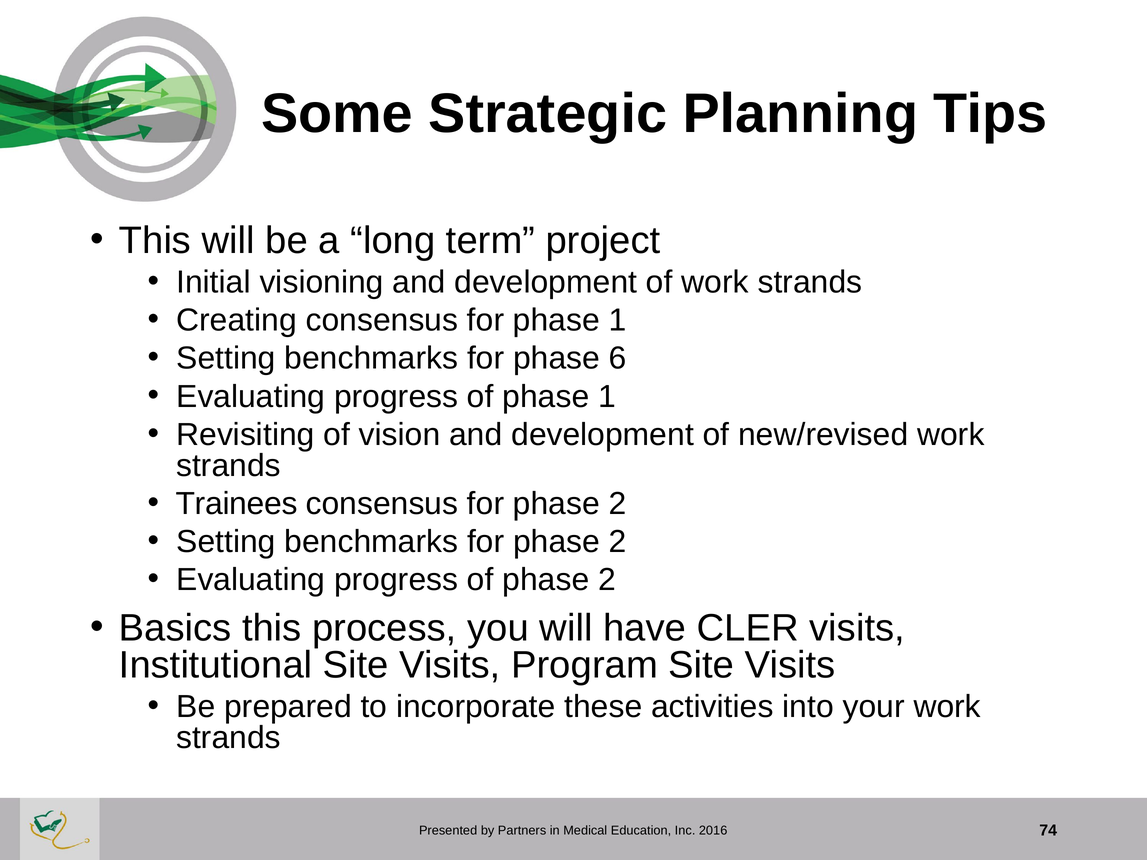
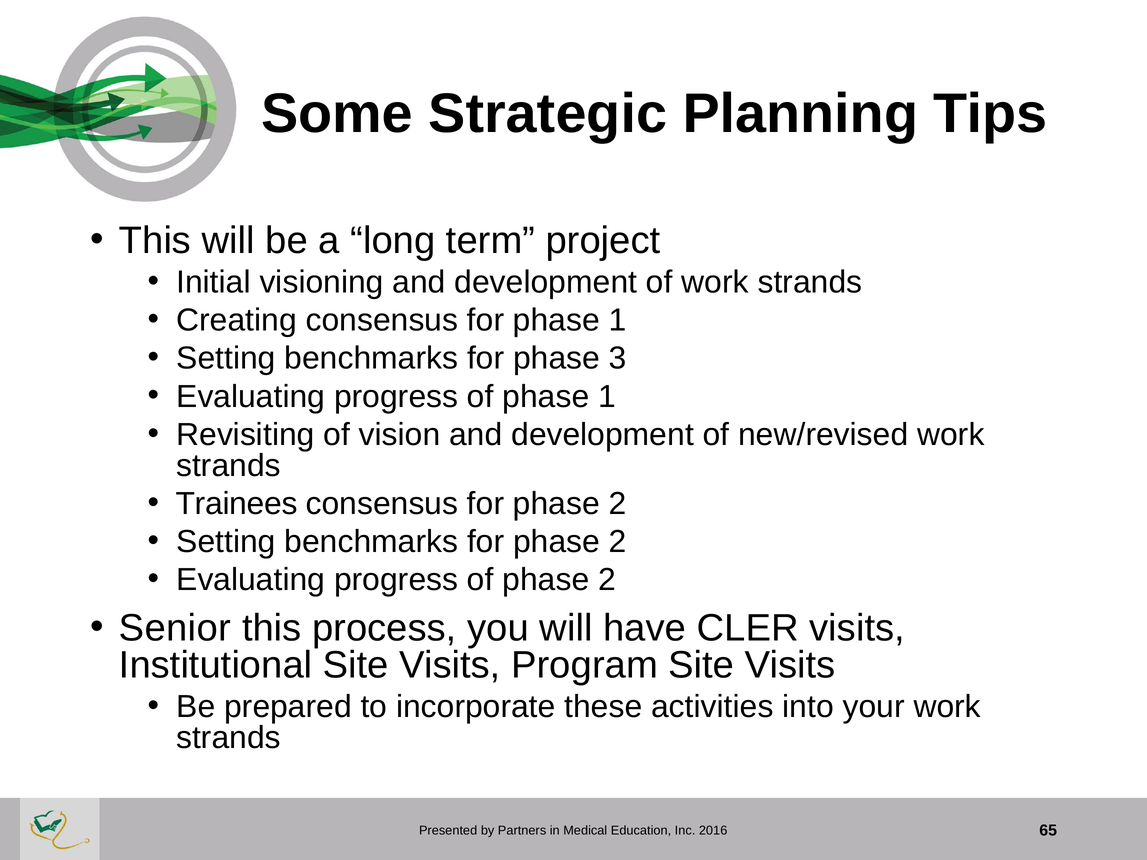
6: 6 -> 3
Basics: Basics -> Senior
74: 74 -> 65
